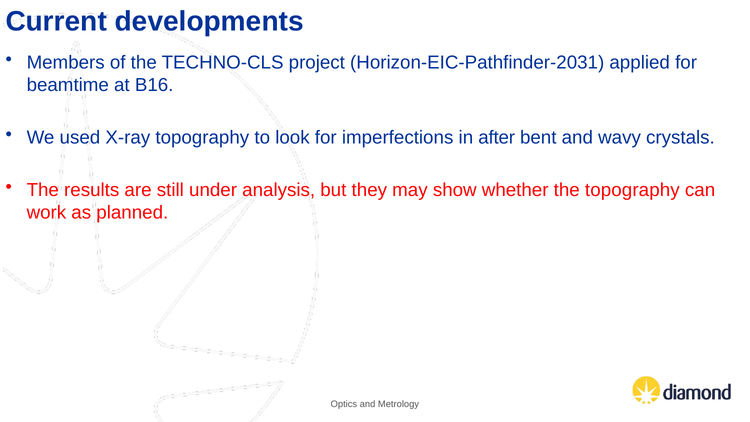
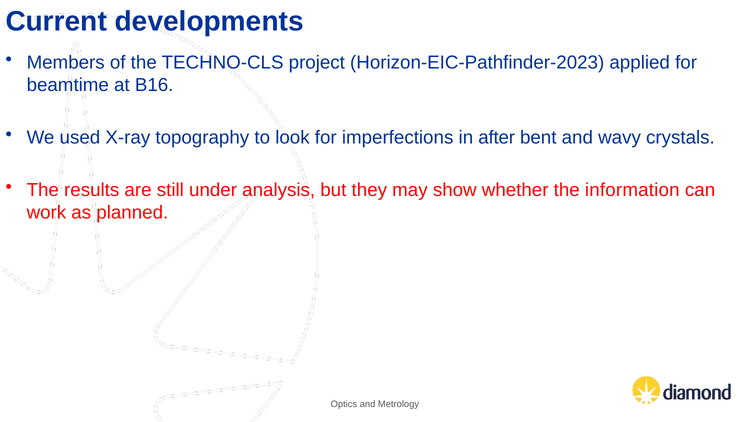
Horizon-EIC-Pathfinder-2031: Horizon-EIC-Pathfinder-2031 -> Horizon-EIC-Pathfinder-2023
the topography: topography -> information
